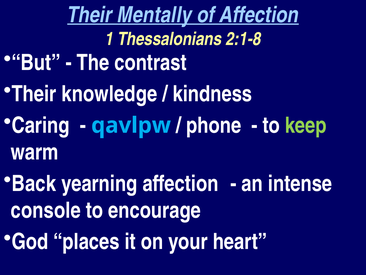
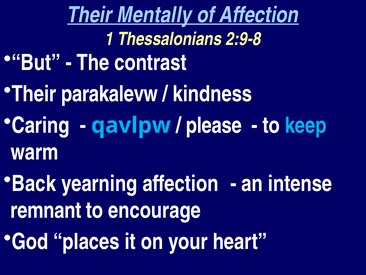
2:1-8: 2:1-8 -> 2:9-8
knowledge: knowledge -> parakalevw
phone: phone -> please
keep colour: light green -> light blue
console: console -> remnant
